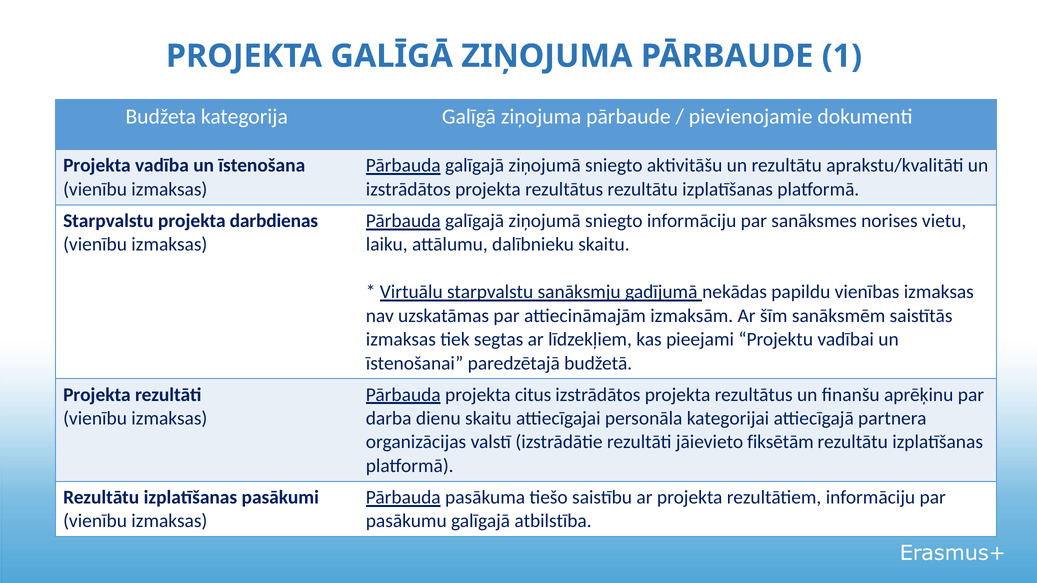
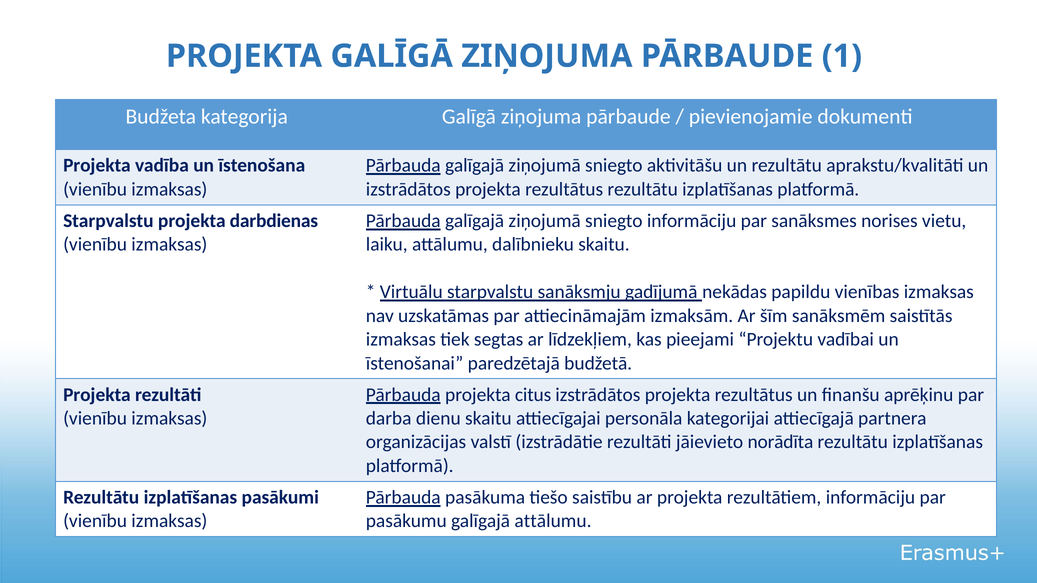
fiksētām: fiksētām -> norādīta
galīgajā atbilstība: atbilstība -> attālumu
